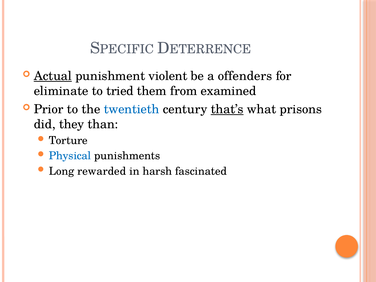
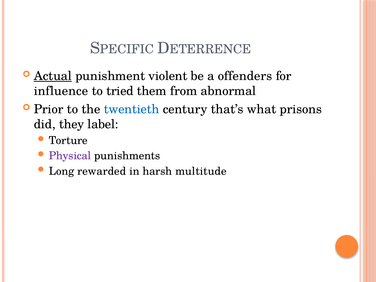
eliminate: eliminate -> influence
examined: examined -> abnormal
that’s underline: present -> none
than: than -> label
Physical colour: blue -> purple
fascinated: fascinated -> multitude
